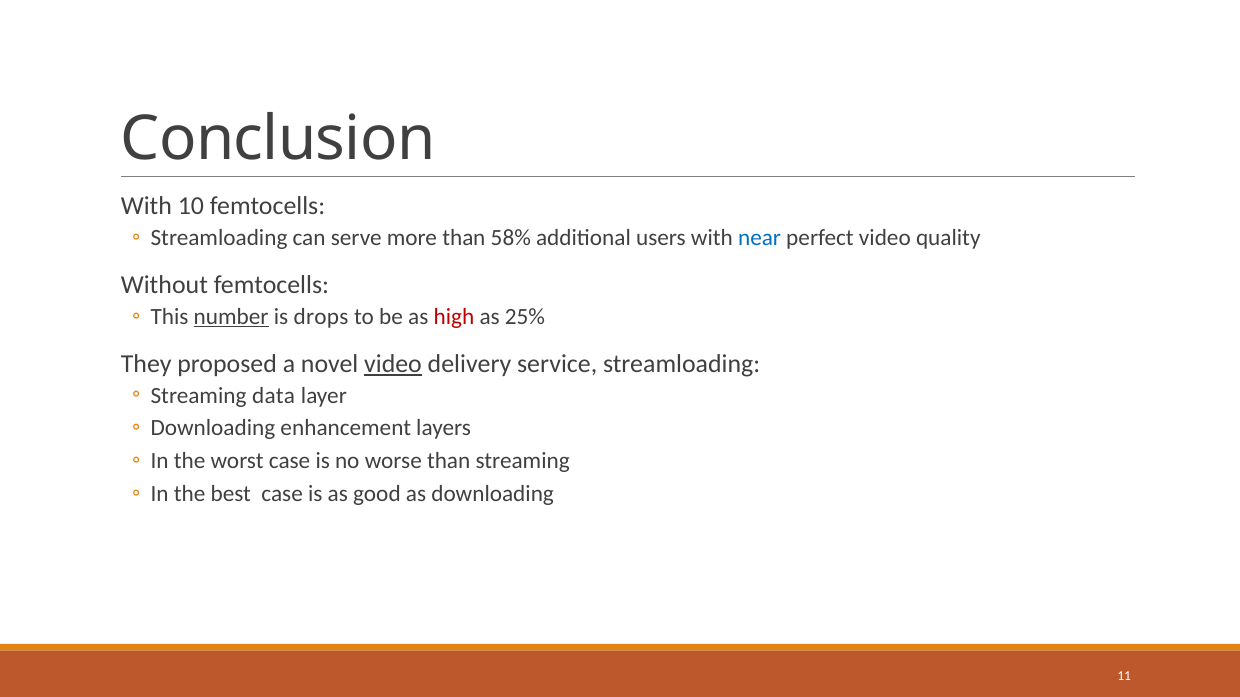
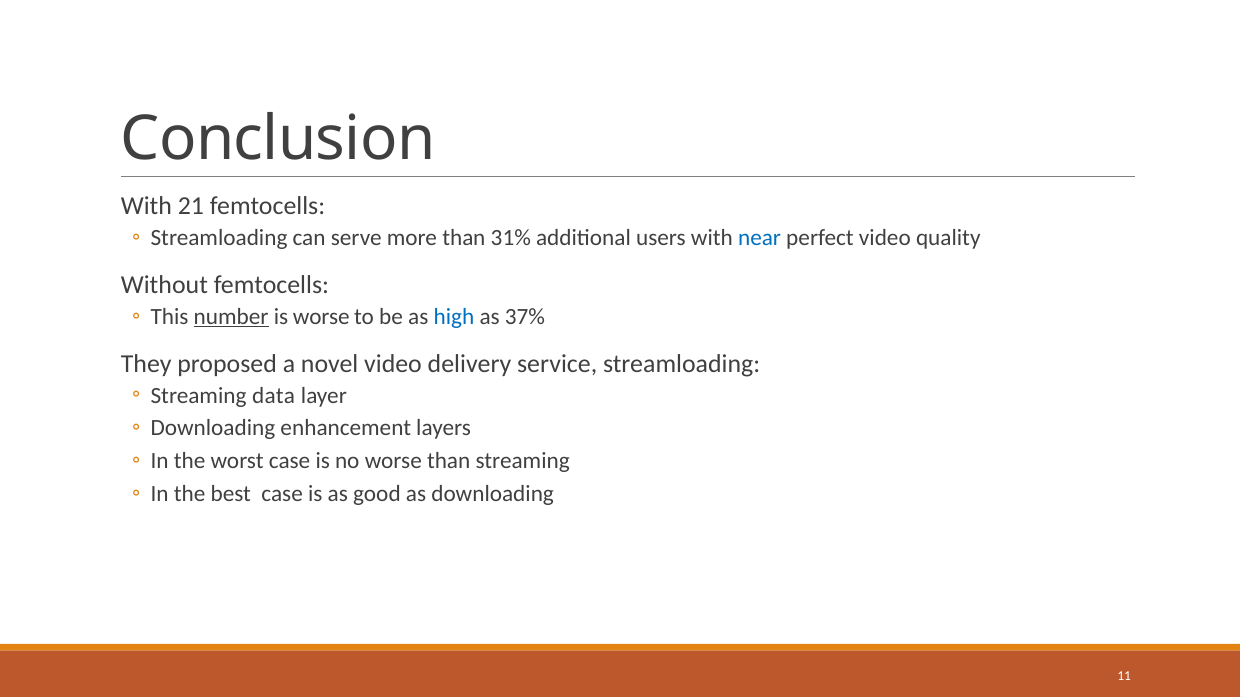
10: 10 -> 21
58%: 58% -> 31%
is drops: drops -> worse
high colour: red -> blue
25%: 25% -> 37%
video at (393, 364) underline: present -> none
